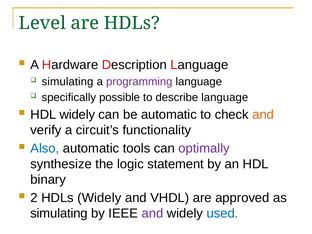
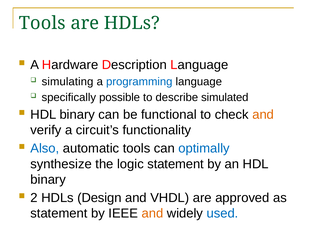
Level at (42, 23): Level -> Tools
programming colour: purple -> blue
describe language: language -> simulated
widely at (77, 115): widely -> binary
be automatic: automatic -> functional
optimally colour: purple -> blue
HDLs Widely: Widely -> Design
simulating at (59, 213): simulating -> statement
and at (152, 213) colour: purple -> orange
